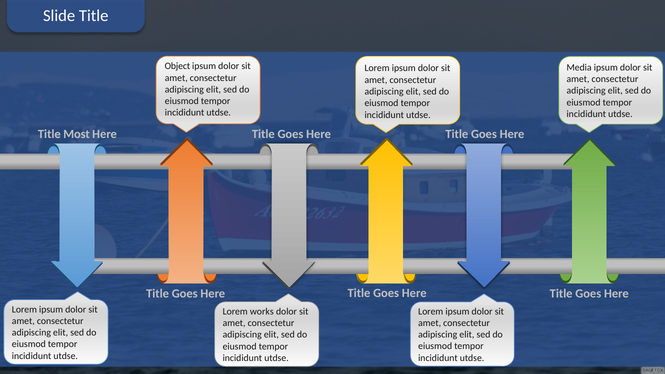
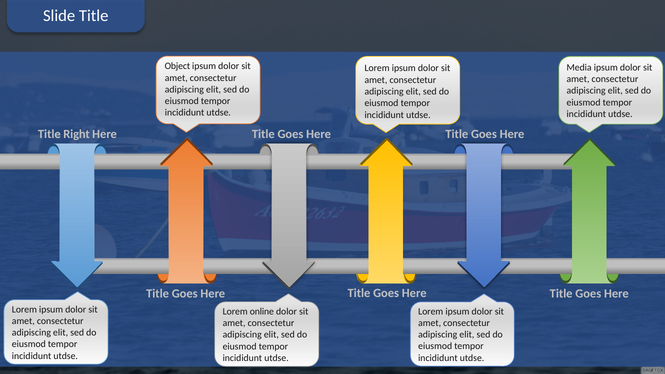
Most: Most -> Right
works: works -> online
